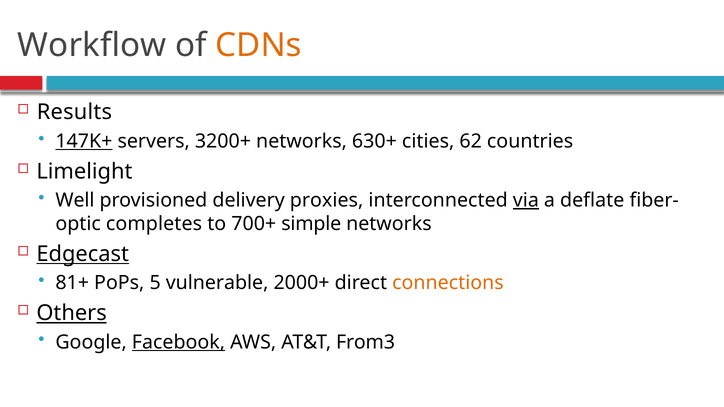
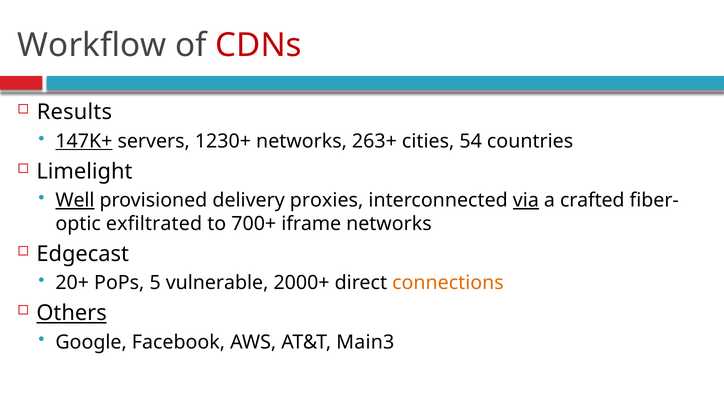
CDNs colour: orange -> red
3200+: 3200+ -> 1230+
630+: 630+ -> 263+
62: 62 -> 54
Well underline: none -> present
deflate: deflate -> crafted
completes: completes -> exfiltrated
simple: simple -> iframe
Edgecast underline: present -> none
81+: 81+ -> 20+
Facebook underline: present -> none
From3: From3 -> Main3
